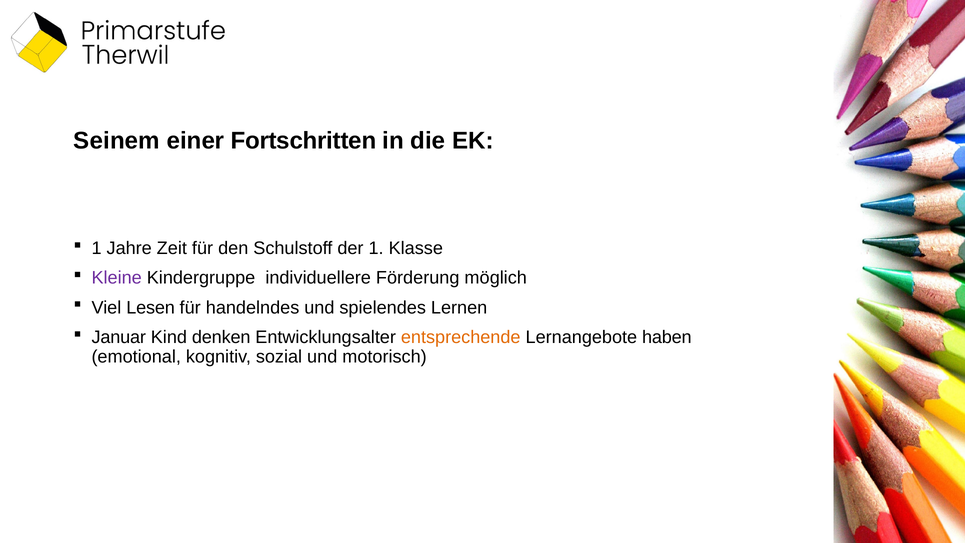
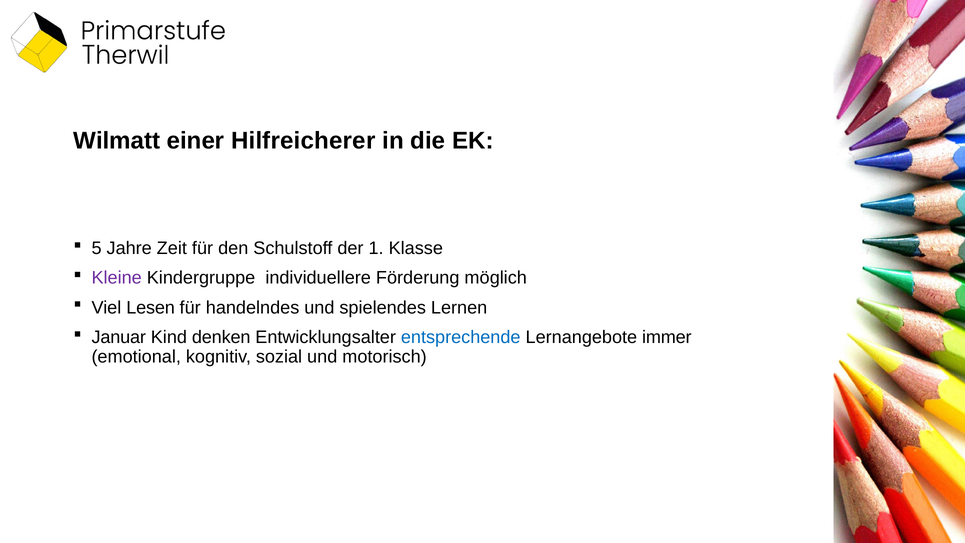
Seinem: Seinem -> Wilmatt
Fortschritten: Fortschritten -> Hilfreicherer
1 at (97, 248): 1 -> 5
entsprechende colour: orange -> blue
haben: haben -> immer
